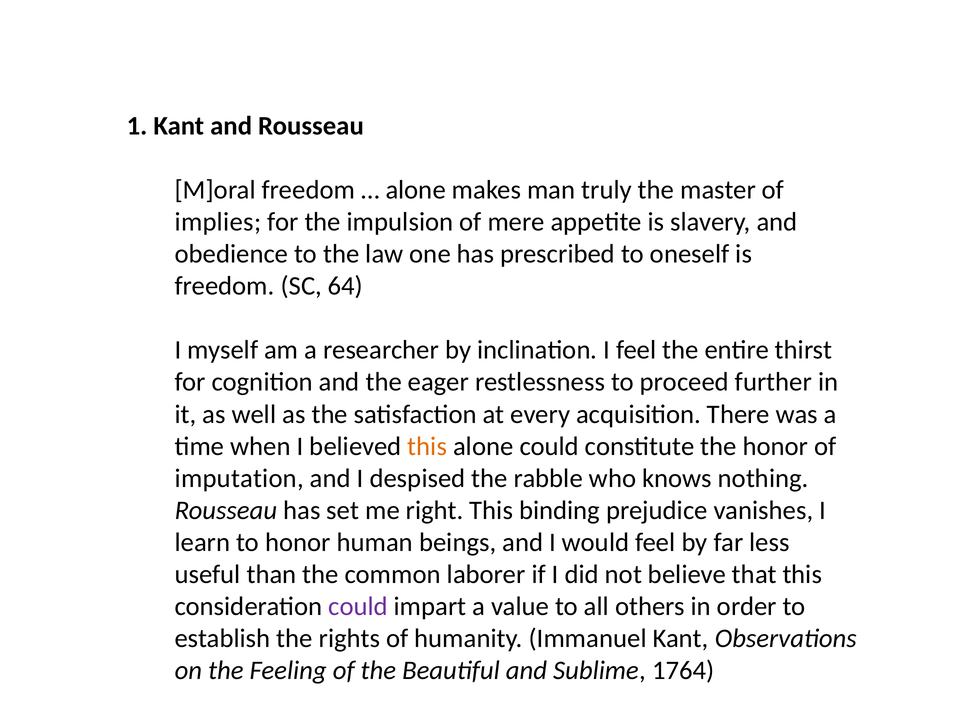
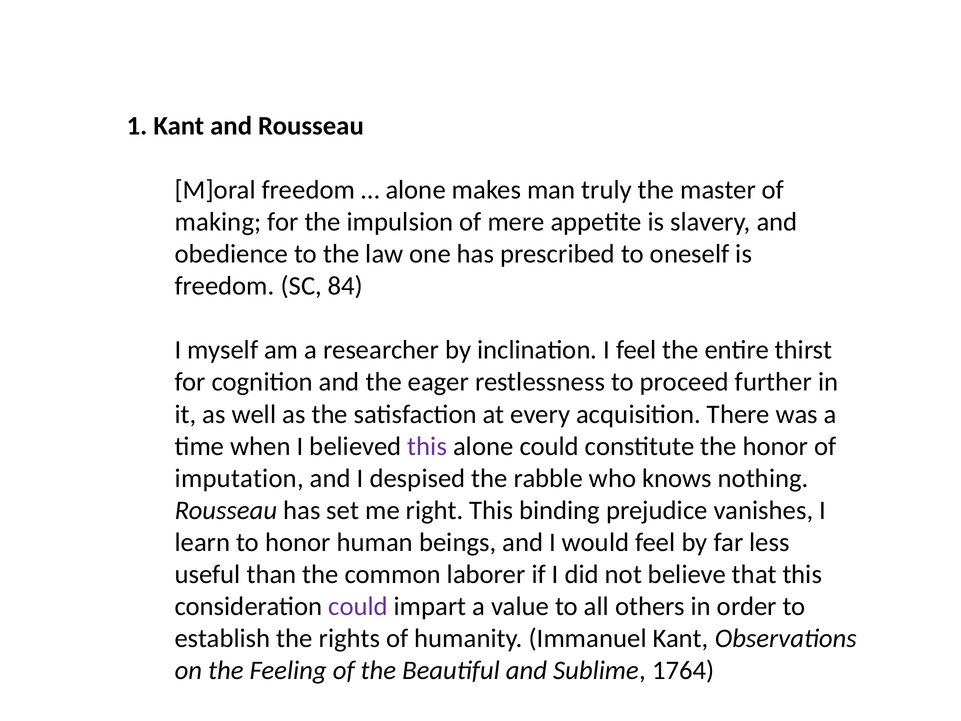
implies: implies -> making
64: 64 -> 84
this at (427, 446) colour: orange -> purple
